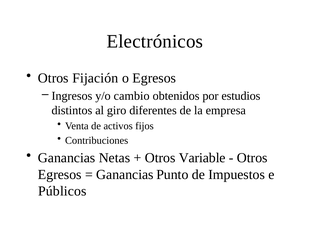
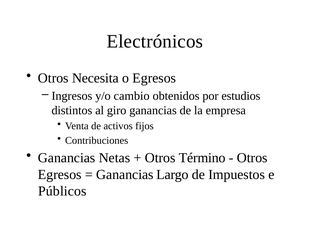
Fijación: Fijación -> Necesita
giro diferentes: diferentes -> ganancias
Variable: Variable -> Término
Punto: Punto -> Largo
